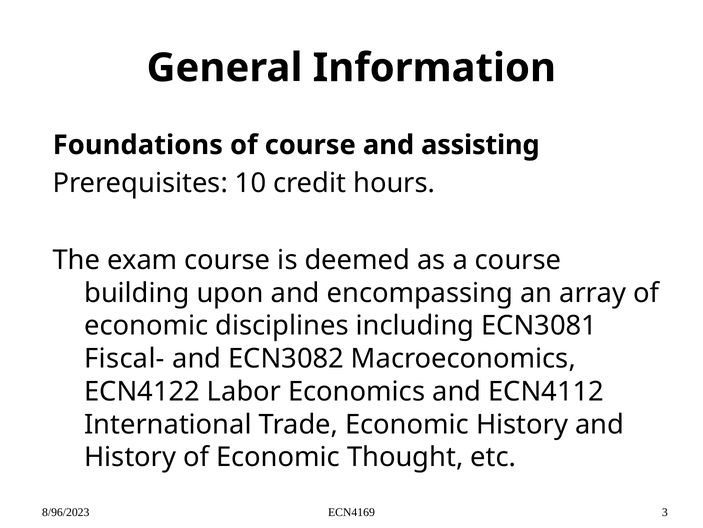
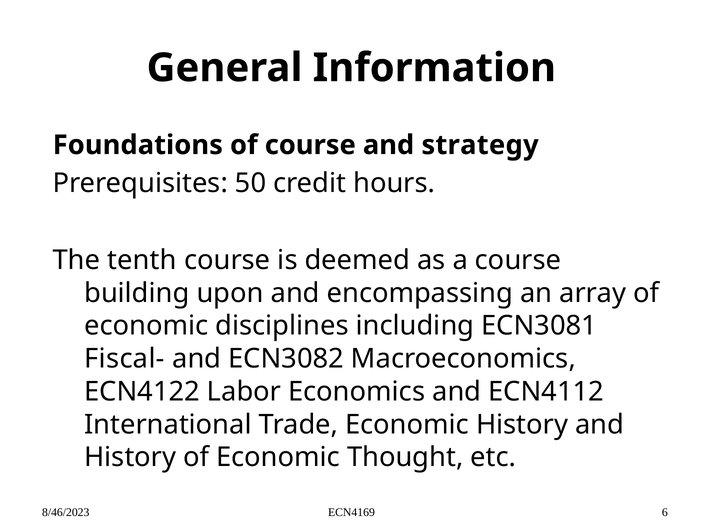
assisting: assisting -> strategy
10: 10 -> 50
exam: exam -> tenth
8/96/2023: 8/96/2023 -> 8/46/2023
3: 3 -> 6
